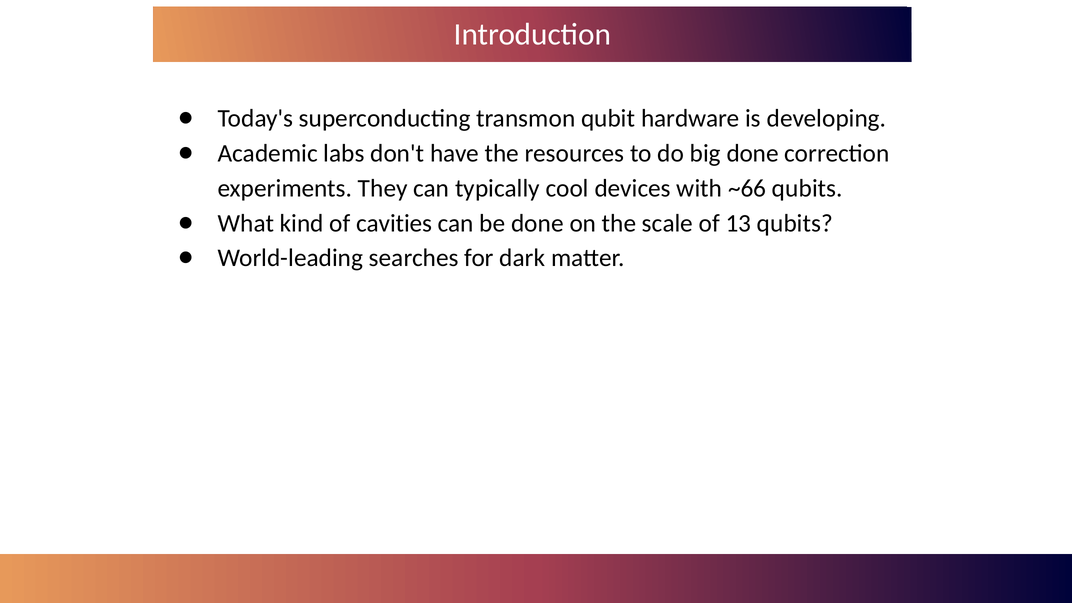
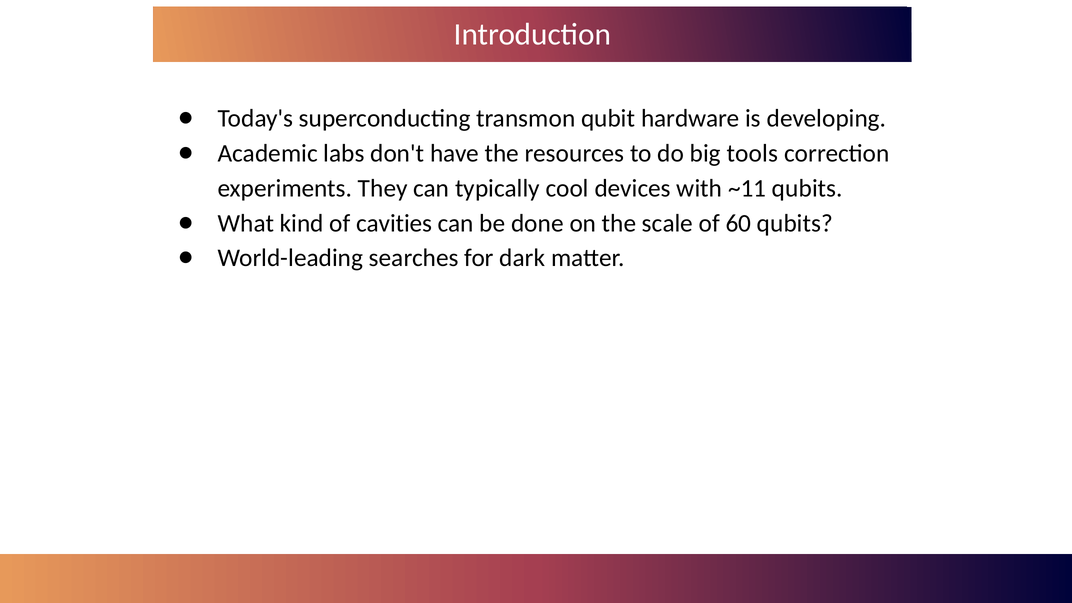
big done: done -> tools
~66: ~66 -> ~11
13: 13 -> 60
